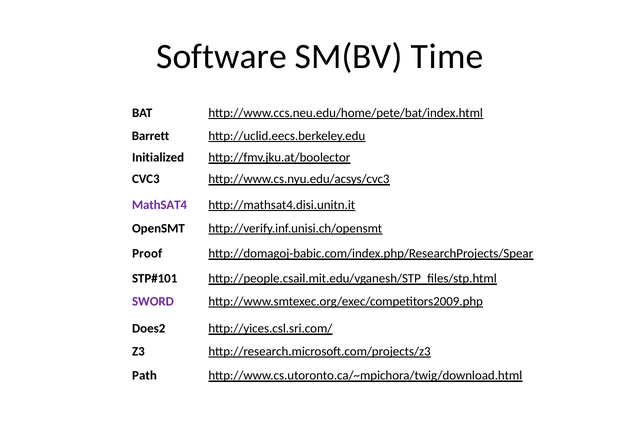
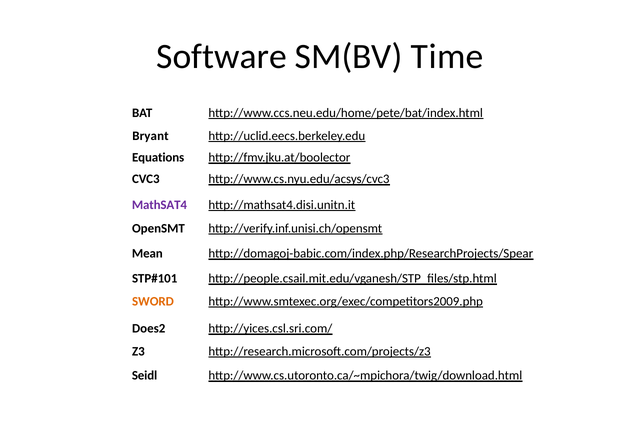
Barrett: Barrett -> Bryant
Initialized: Initialized -> Equations
Proof: Proof -> Mean
SWORD colour: purple -> orange
Path: Path -> Seidl
